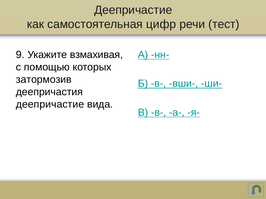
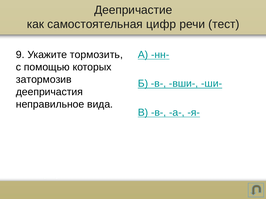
взмахивая: взмахивая -> тормозить
деепричастие at (50, 104): деепричастие -> неправильное
